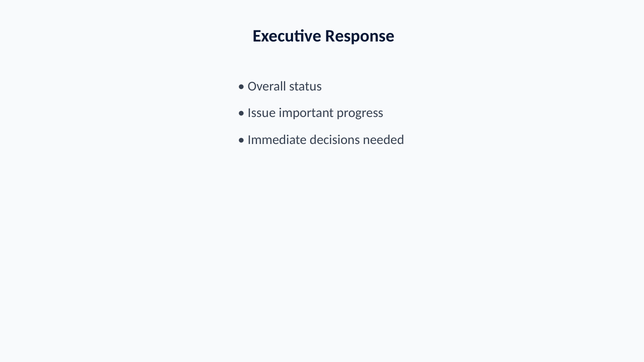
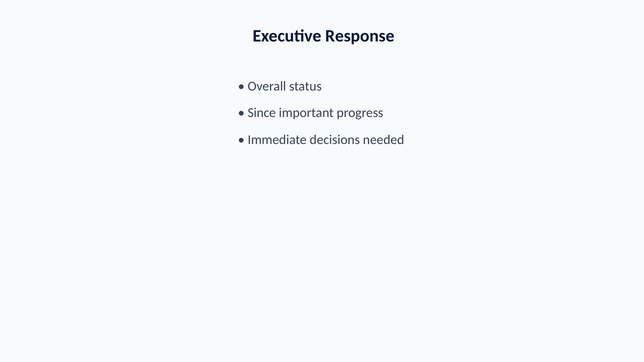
Issue: Issue -> Since
